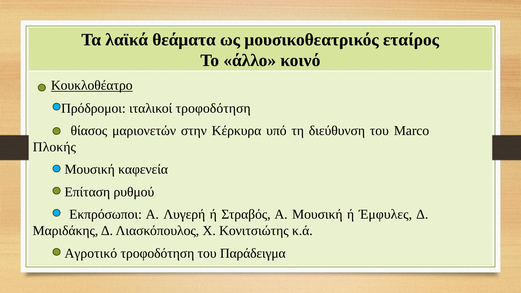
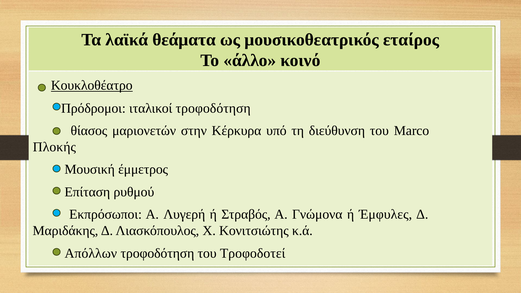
καφενεία: καφενεία -> έμμετρος
Α Μουσική: Μουσική -> Γνώμονα
Αγροτικό: Αγροτικό -> Απόλλων
Παράδειγμα: Παράδειγμα -> Τροφοδοτεί
